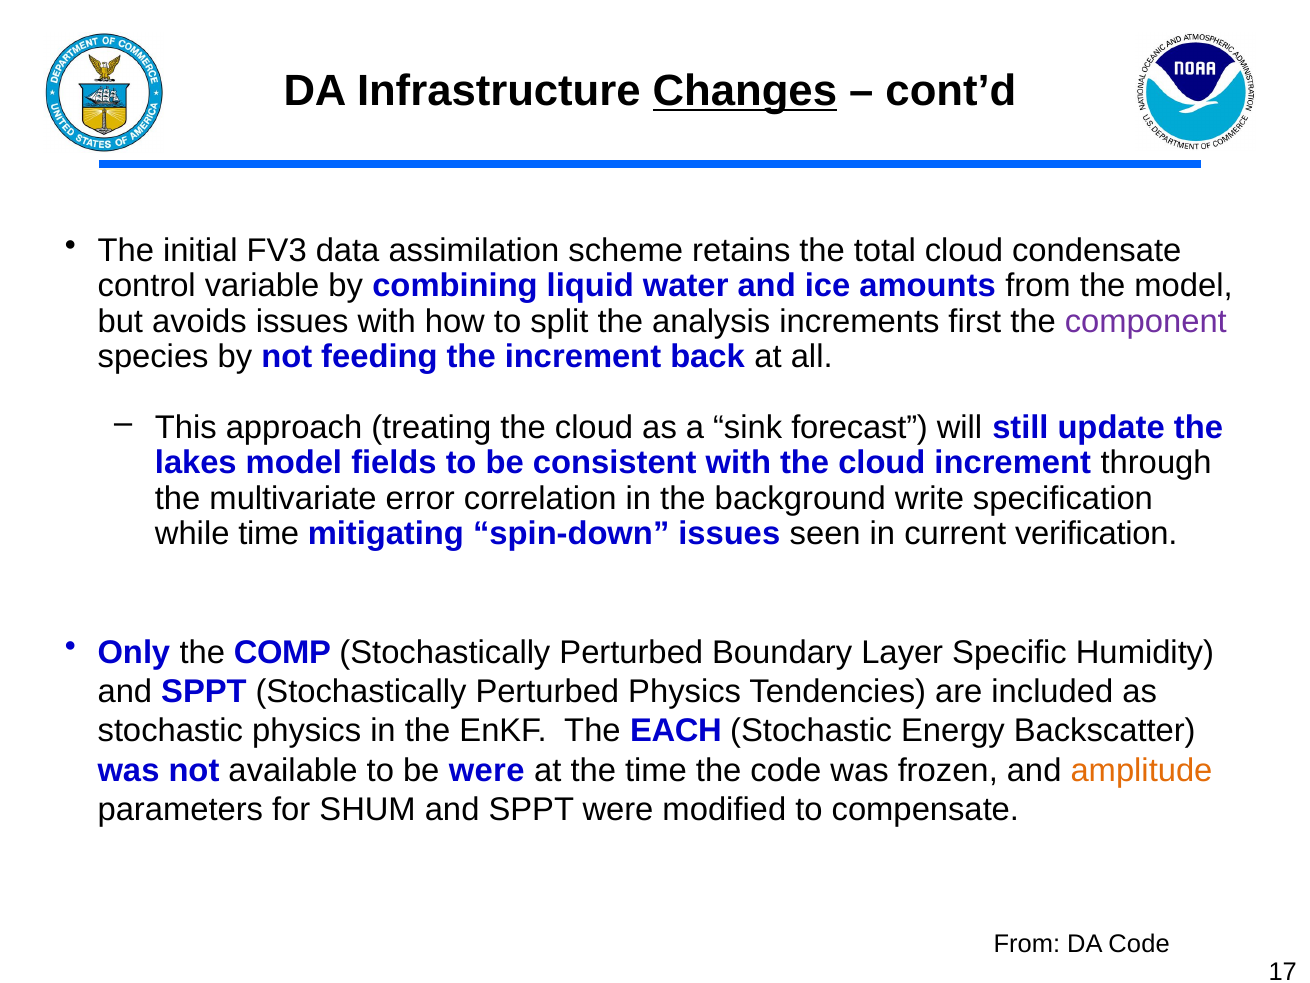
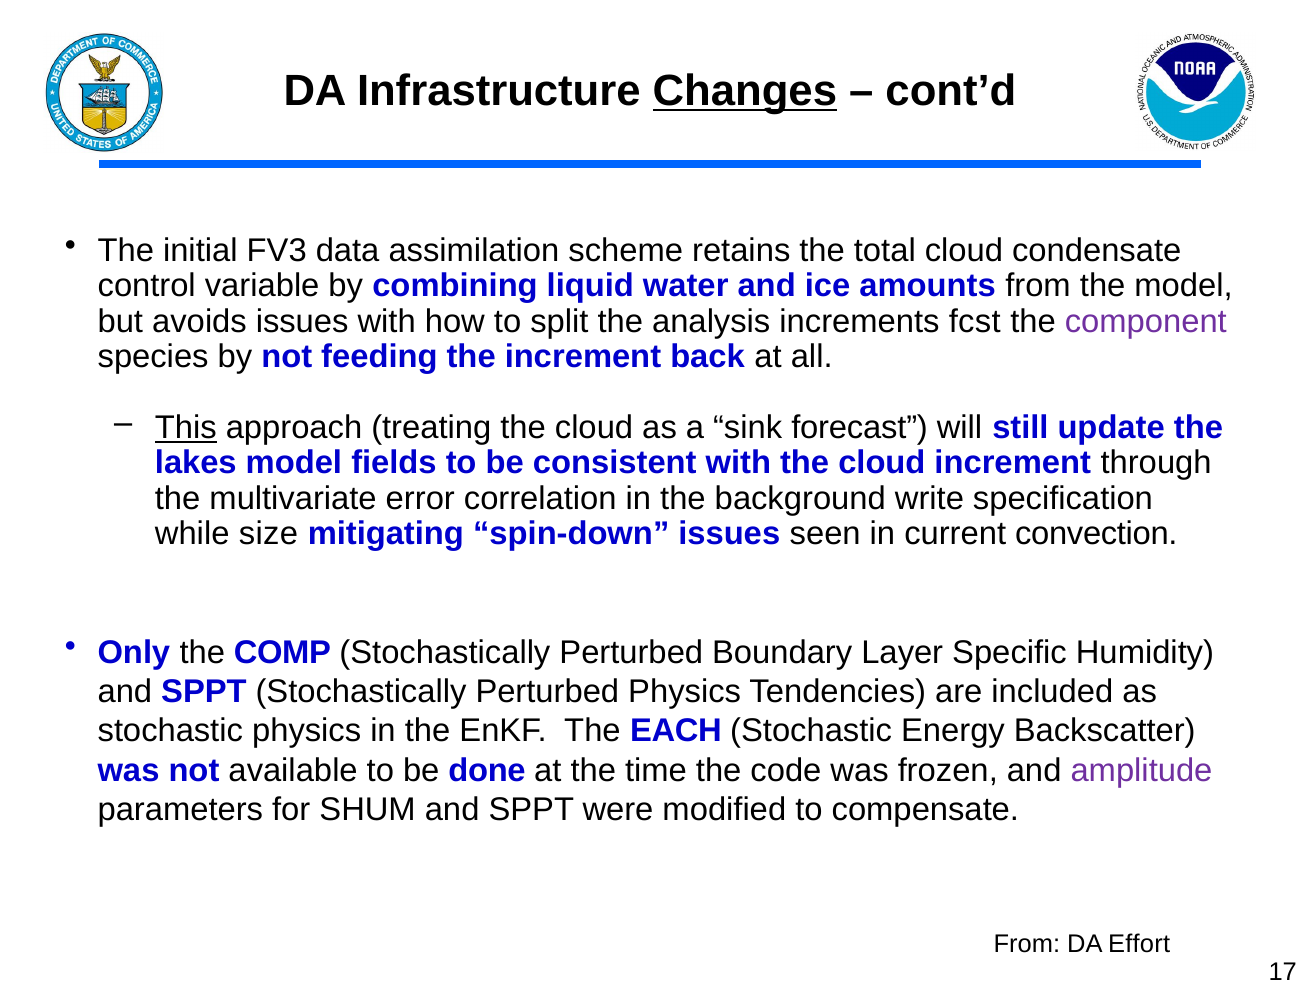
first: first -> fcst
This underline: none -> present
while time: time -> size
verification: verification -> convection
be were: were -> done
amplitude colour: orange -> purple
DA Code: Code -> Effort
